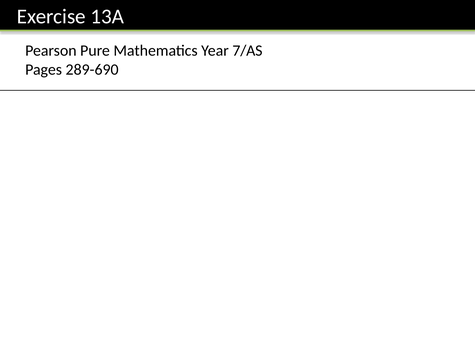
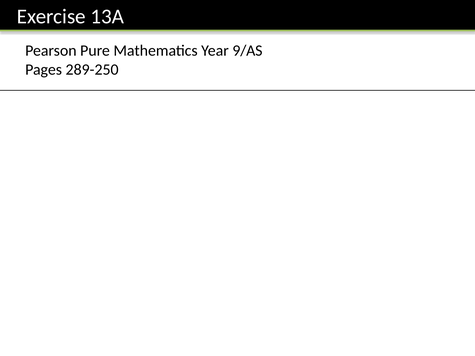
7/AS: 7/AS -> 9/AS
289-690: 289-690 -> 289-250
